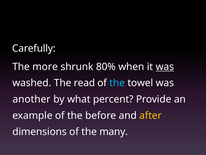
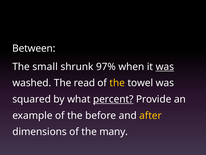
Carefully: Carefully -> Between
more: more -> small
80%: 80% -> 97%
the at (117, 83) colour: light blue -> yellow
another: another -> squared
percent underline: none -> present
